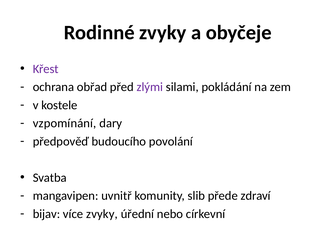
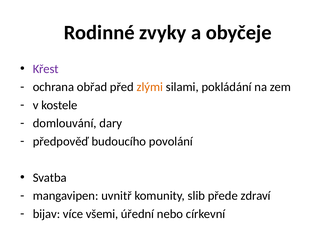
zlými colour: purple -> orange
vzpomínání: vzpomínání -> domlouvání
více zvyky: zvyky -> všemi
